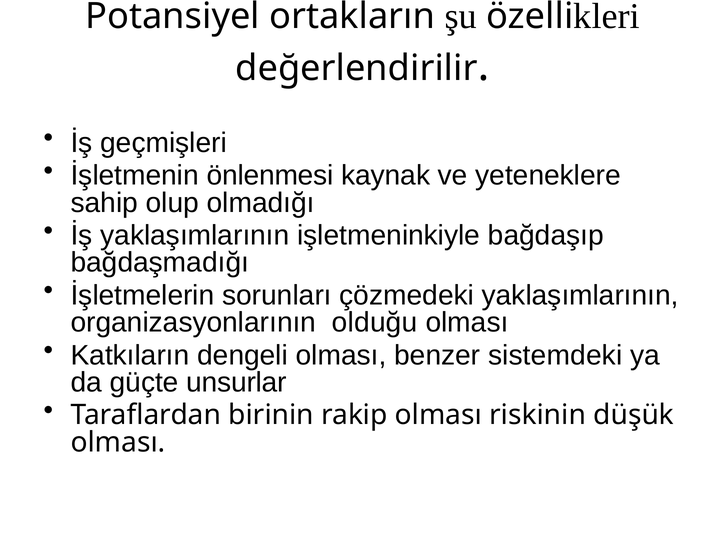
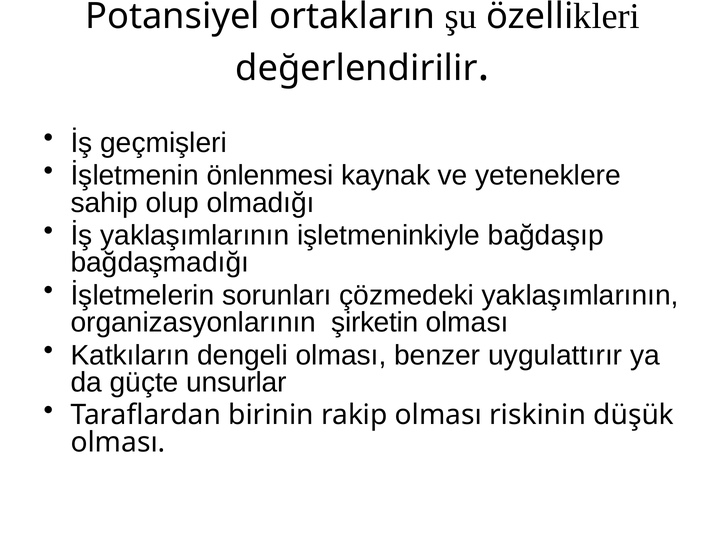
olduğu: olduğu -> şirketin
sistemdeki: sistemdeki -> uygulattırır
